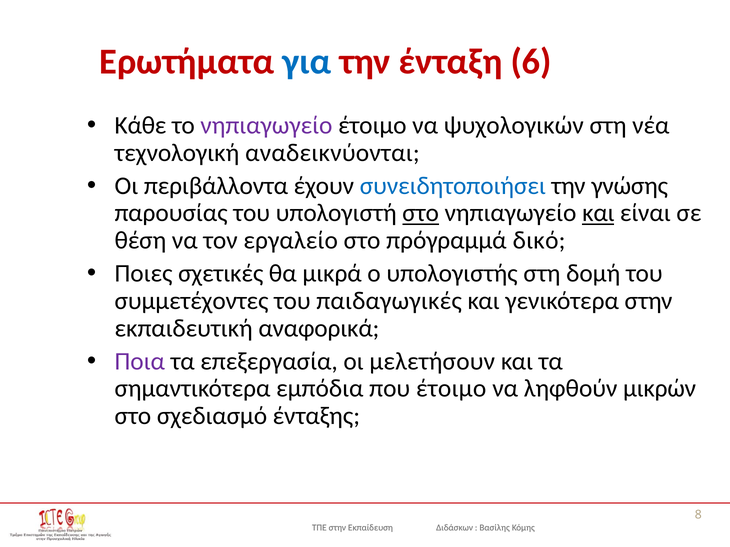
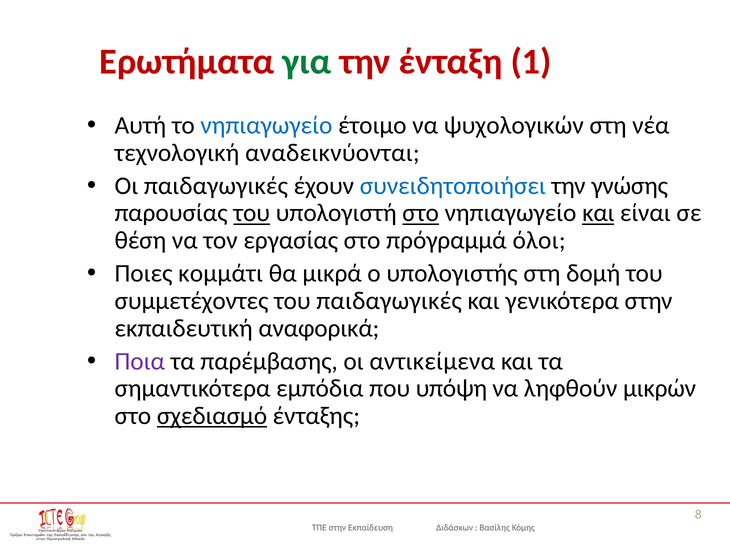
για colour: blue -> green
6: 6 -> 1
Κάθε: Κάθε -> Αυτή
νηπιαγωγείο at (266, 126) colour: purple -> blue
Οι περιβάλλοντα: περιβάλλοντα -> παιδαγωγικές
του at (252, 213) underline: none -> present
εργαλείο: εργαλείο -> εργασίας
δικό: δικό -> όλοι
σχετικές: σχετικές -> κομμάτι
επεξεργασία: επεξεργασία -> παρέμβασης
μελετήσουν: μελετήσουν -> αντικείμενα
που έτοιμο: έτοιμο -> υπόψη
σχεδιασμό underline: none -> present
